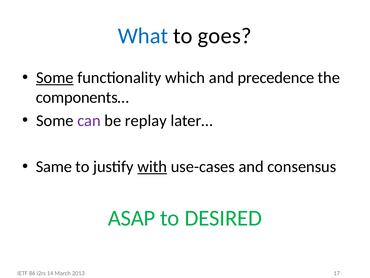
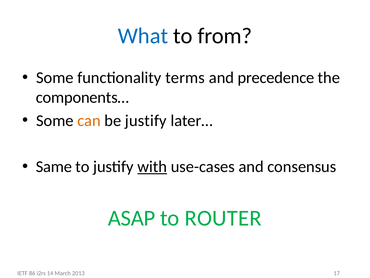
goes: goes -> from
Some at (55, 78) underline: present -> none
which: which -> terms
can colour: purple -> orange
be replay: replay -> justify
DESIRED: DESIRED -> ROUTER
